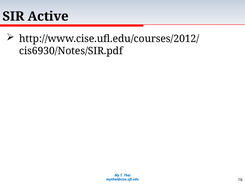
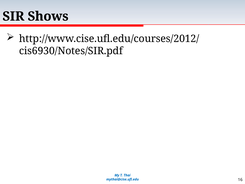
Active: Active -> Shows
